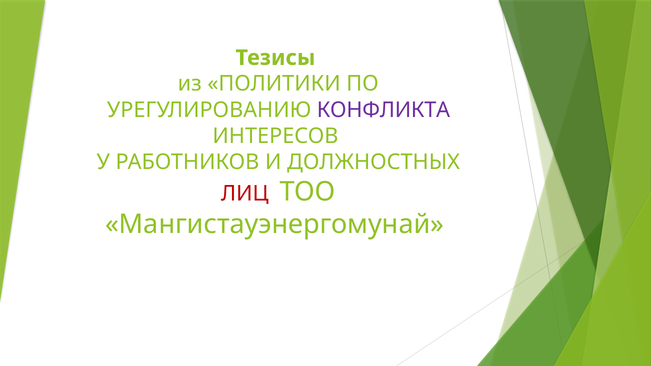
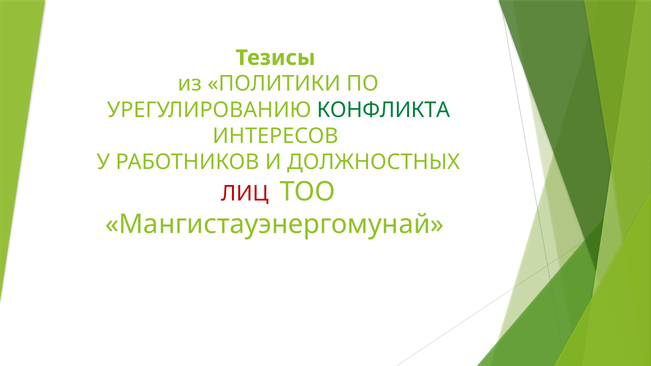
КОНФЛИКТА colour: purple -> green
